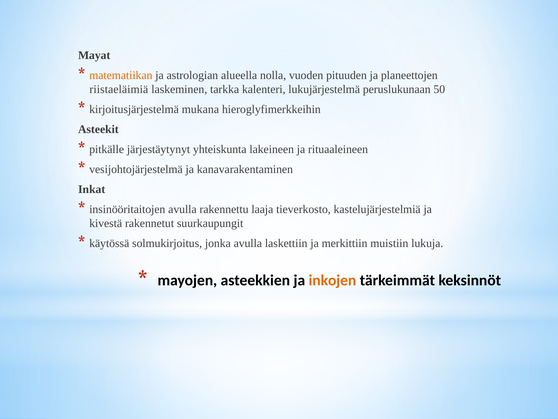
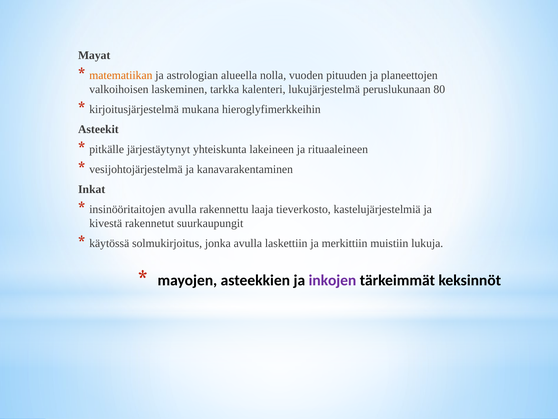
riistaeläimiä: riistaeläimiä -> valkoihoisen
50: 50 -> 80
inkojen colour: orange -> purple
